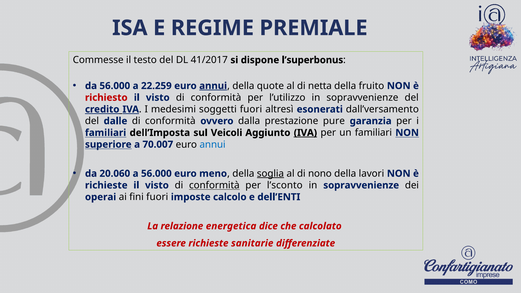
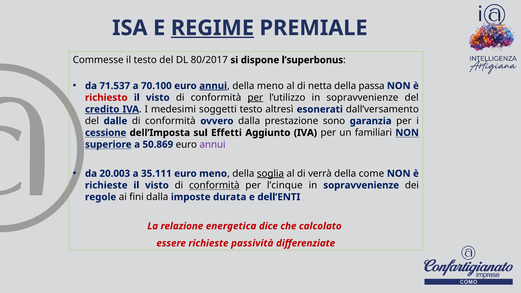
REGIME underline: none -> present
41/2017: 41/2017 -> 80/2017
da 56.000: 56.000 -> 71.537
22.259: 22.259 -> 70.100
della quote: quote -> meno
fruito: fruito -> passa
per at (255, 98) underline: none -> present
soggetti fuori: fuori -> testo
pure: pure -> sono
familiari at (106, 133): familiari -> cessione
Veicoli: Veicoli -> Effetti
IVA at (305, 133) underline: present -> none
70.007: 70.007 -> 50.869
annui at (213, 144) colour: blue -> purple
20.060: 20.060 -> 20.003
a 56.000: 56.000 -> 35.111
nono: nono -> verrà
lavori: lavori -> come
l’sconto: l’sconto -> l’cinque
operai: operai -> regole
fini fuori: fuori -> dalla
calcolo: calcolo -> durata
sanitarie: sanitarie -> passività
